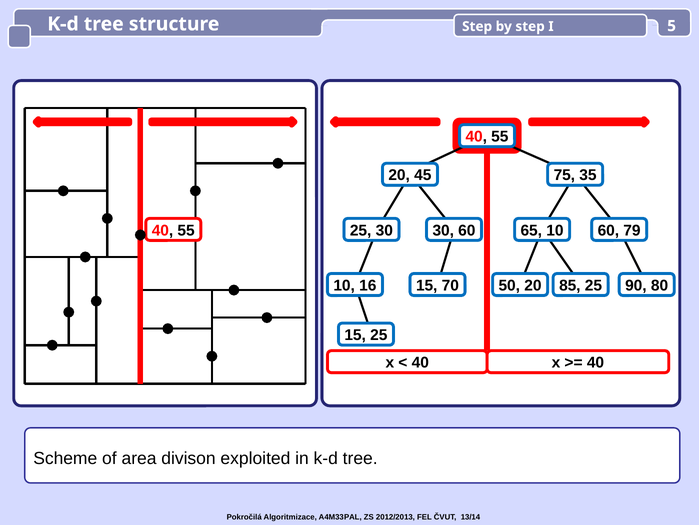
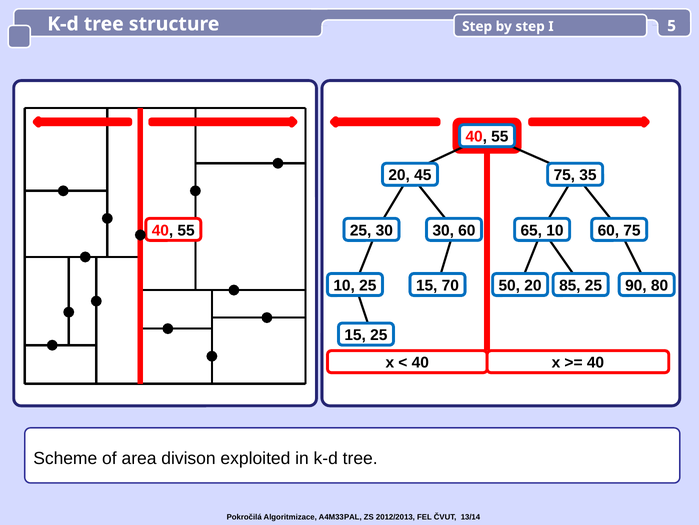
60 79: 79 -> 75
10 16: 16 -> 25
